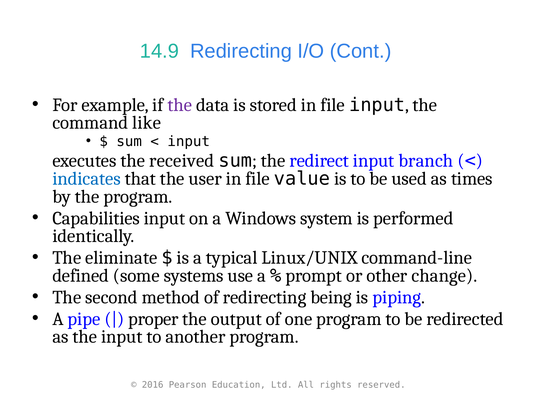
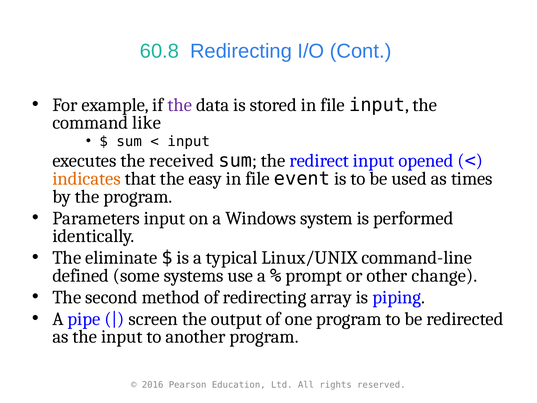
14.9: 14.9 -> 60.8
branch: branch -> opened
indicates colour: blue -> orange
user: user -> easy
value: value -> event
Capabilities: Capabilities -> Parameters
being: being -> array
proper: proper -> screen
